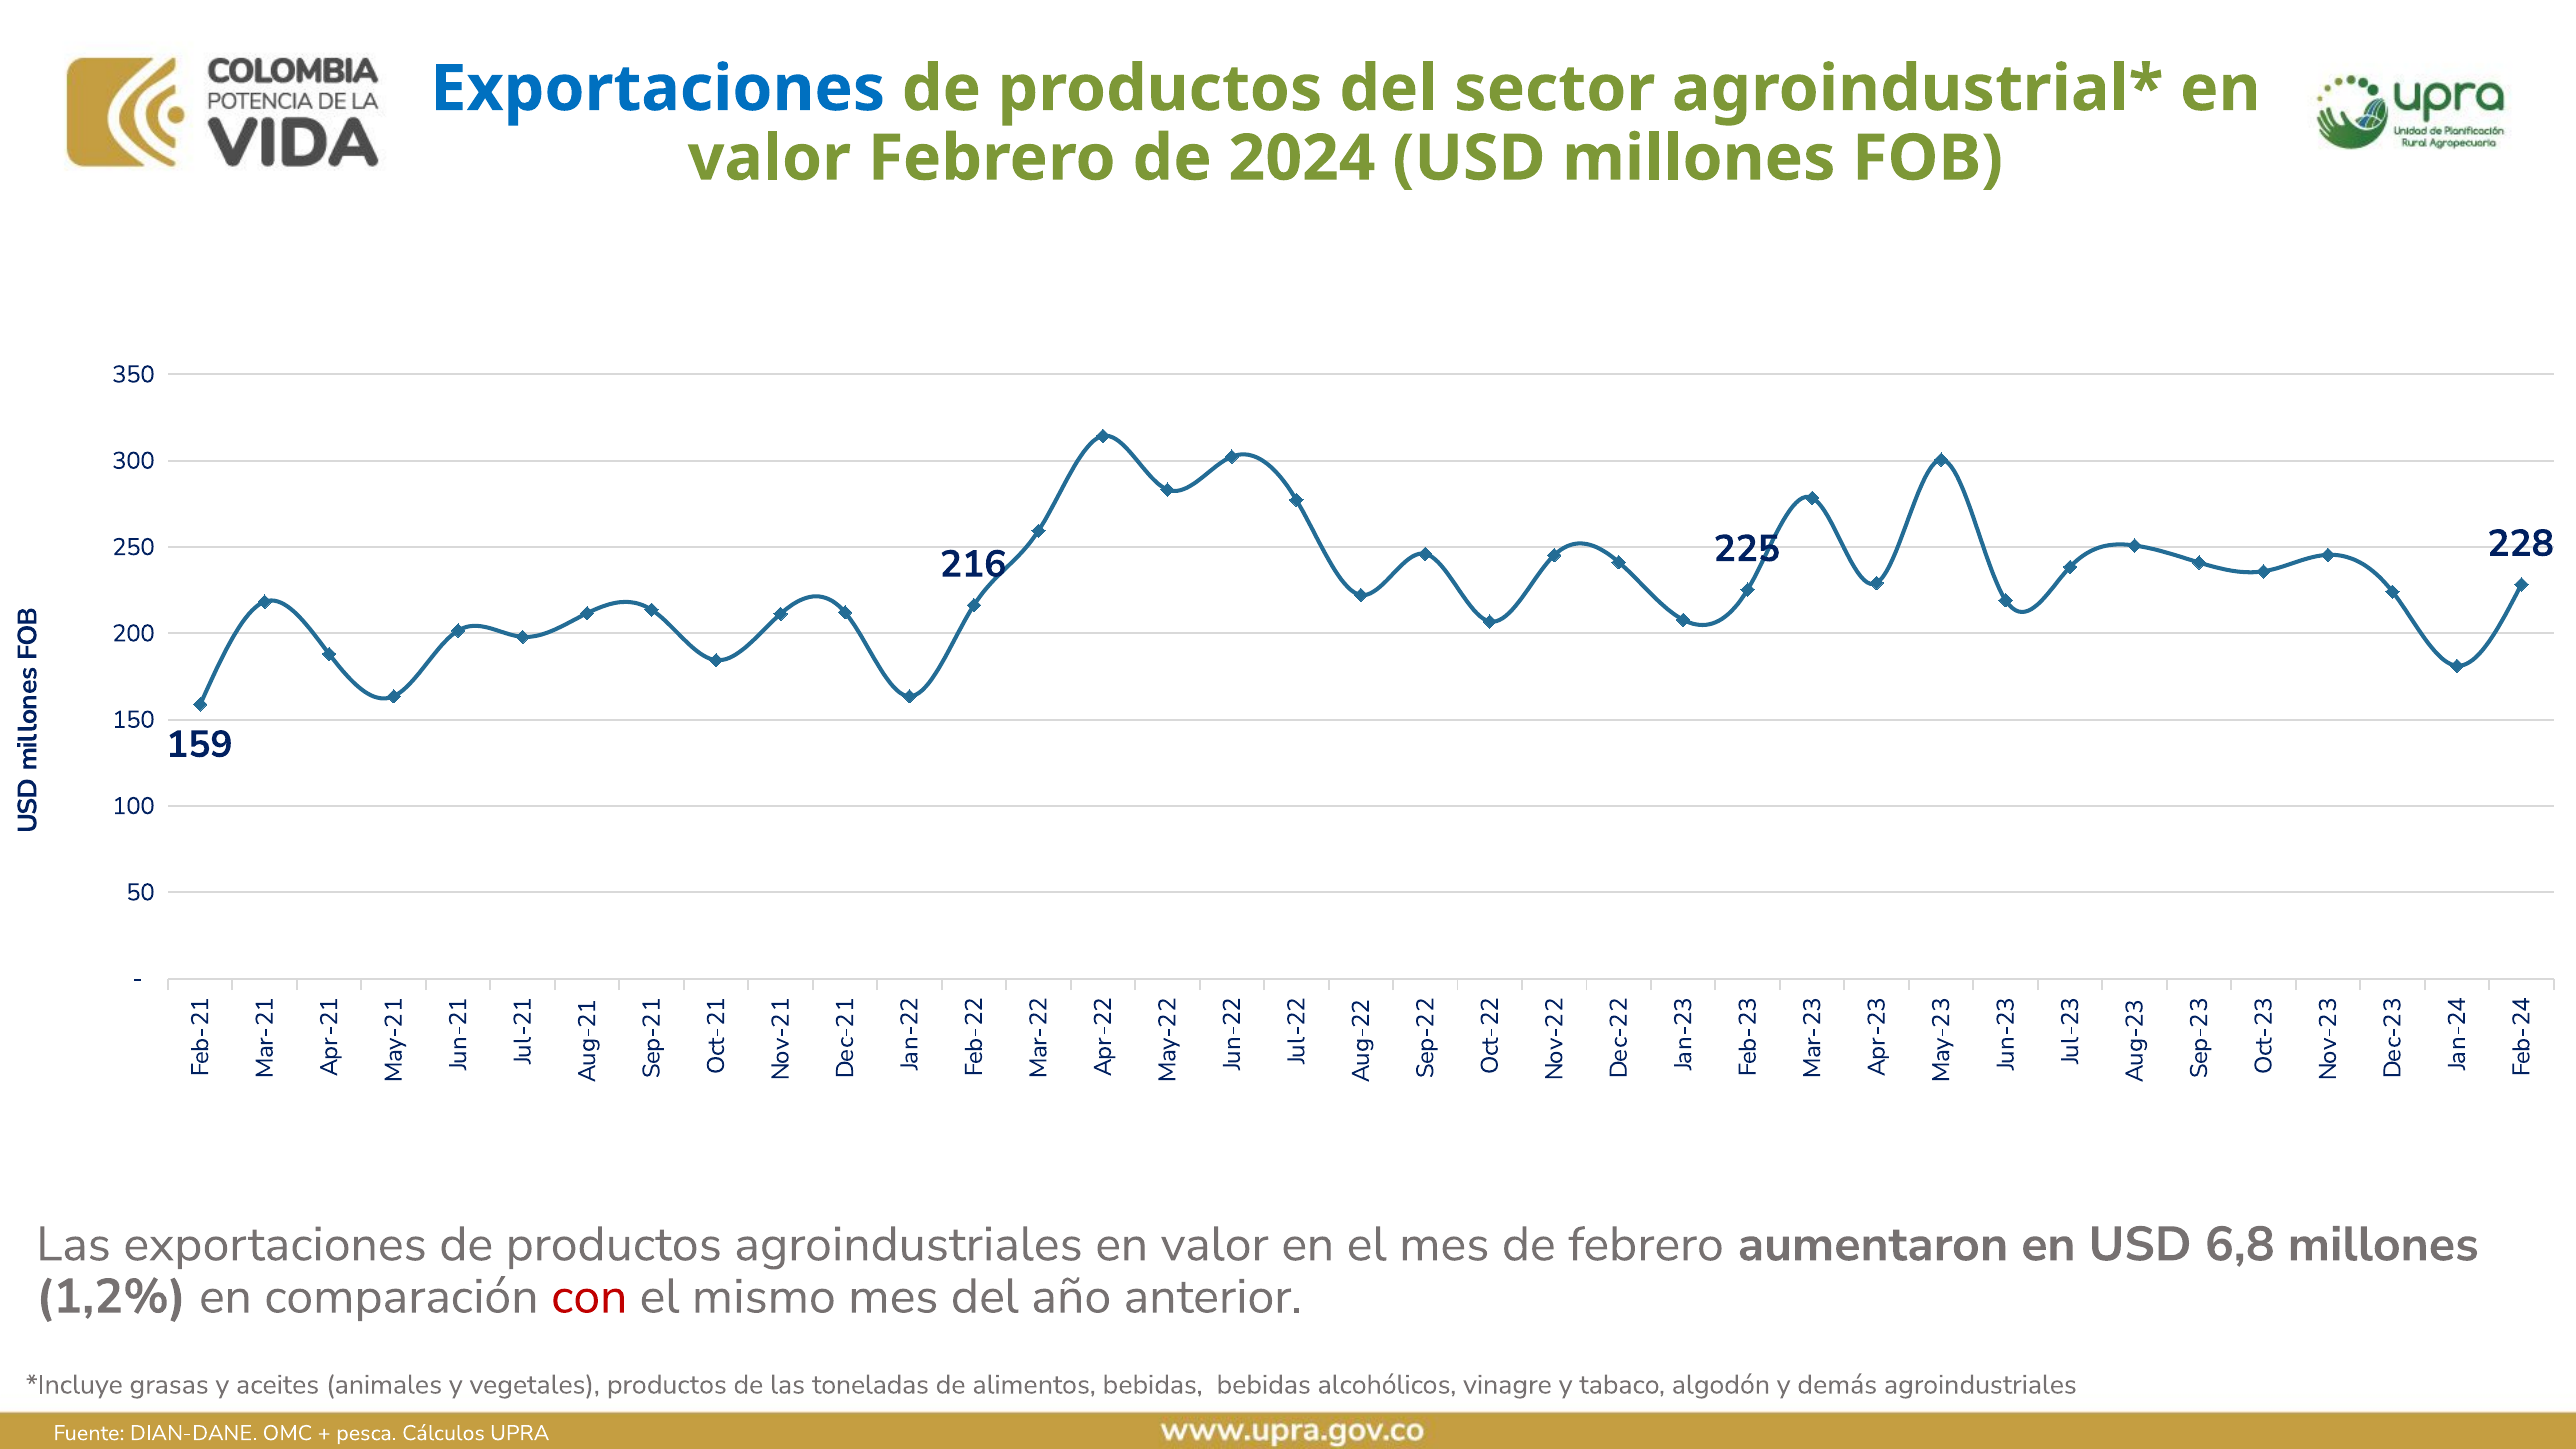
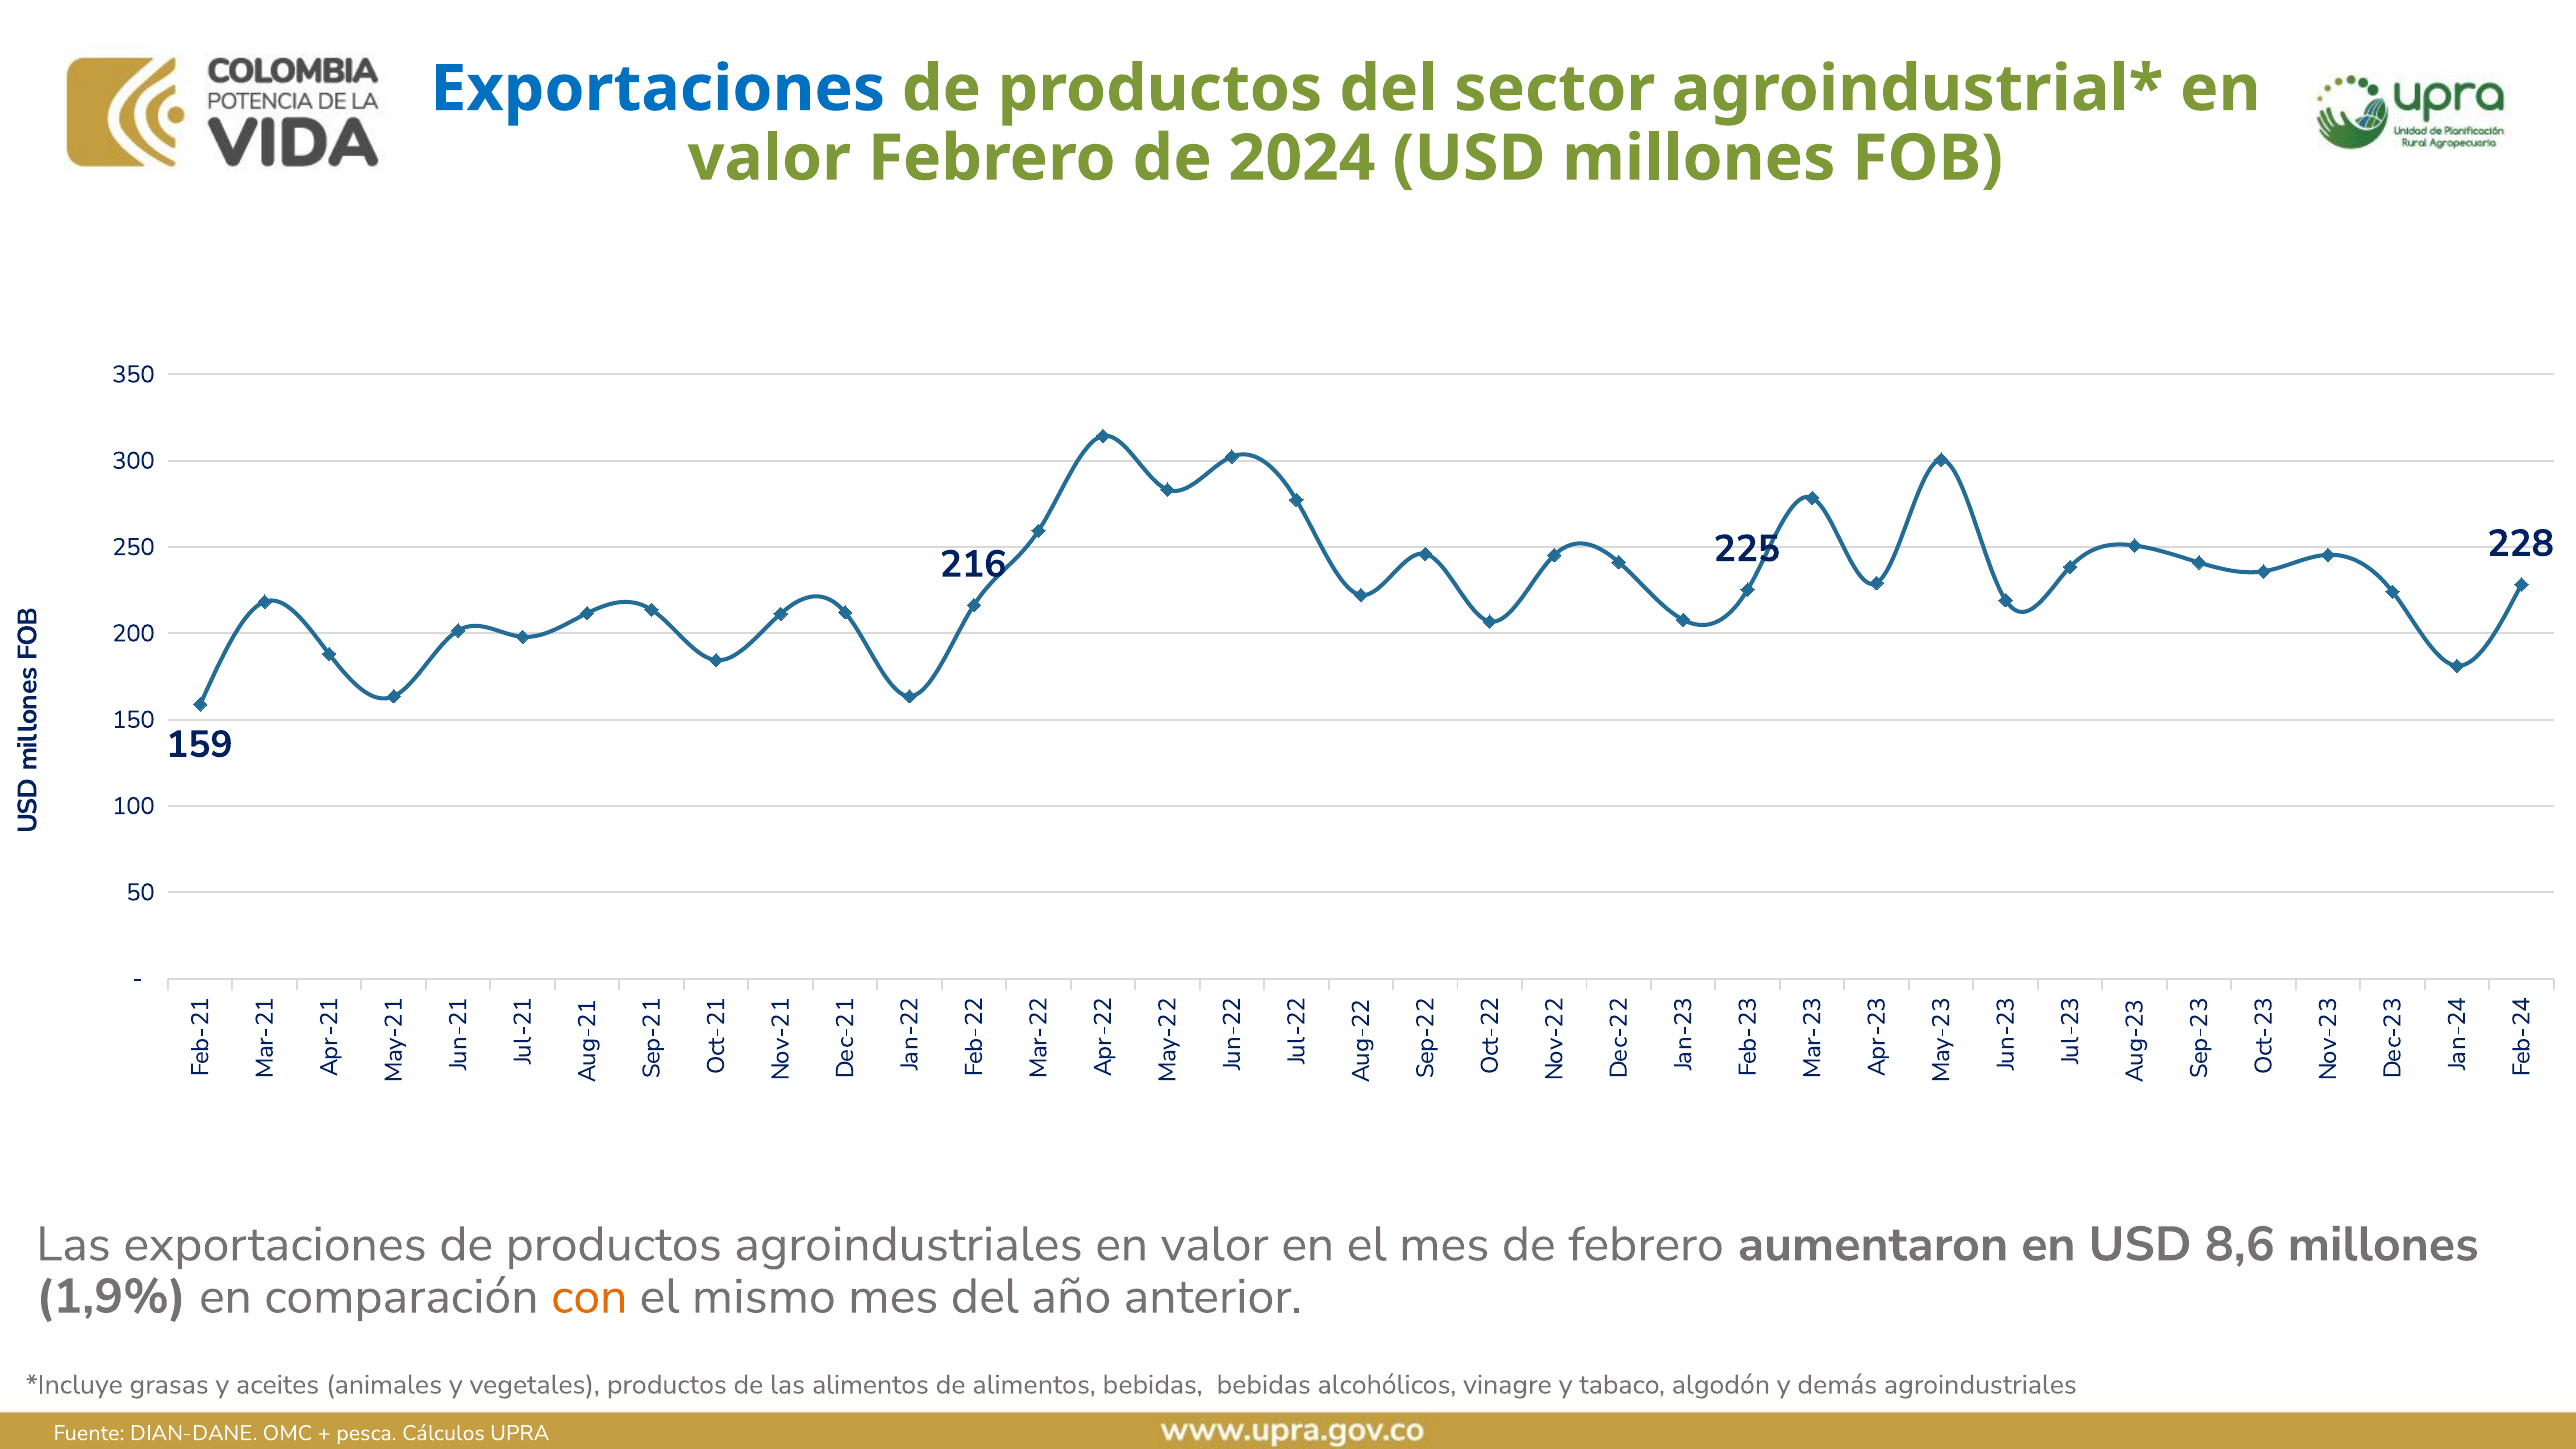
6,8: 6,8 -> 8,6
1,2%: 1,2% -> 1,9%
con colour: red -> orange
las toneladas: toneladas -> alimentos
